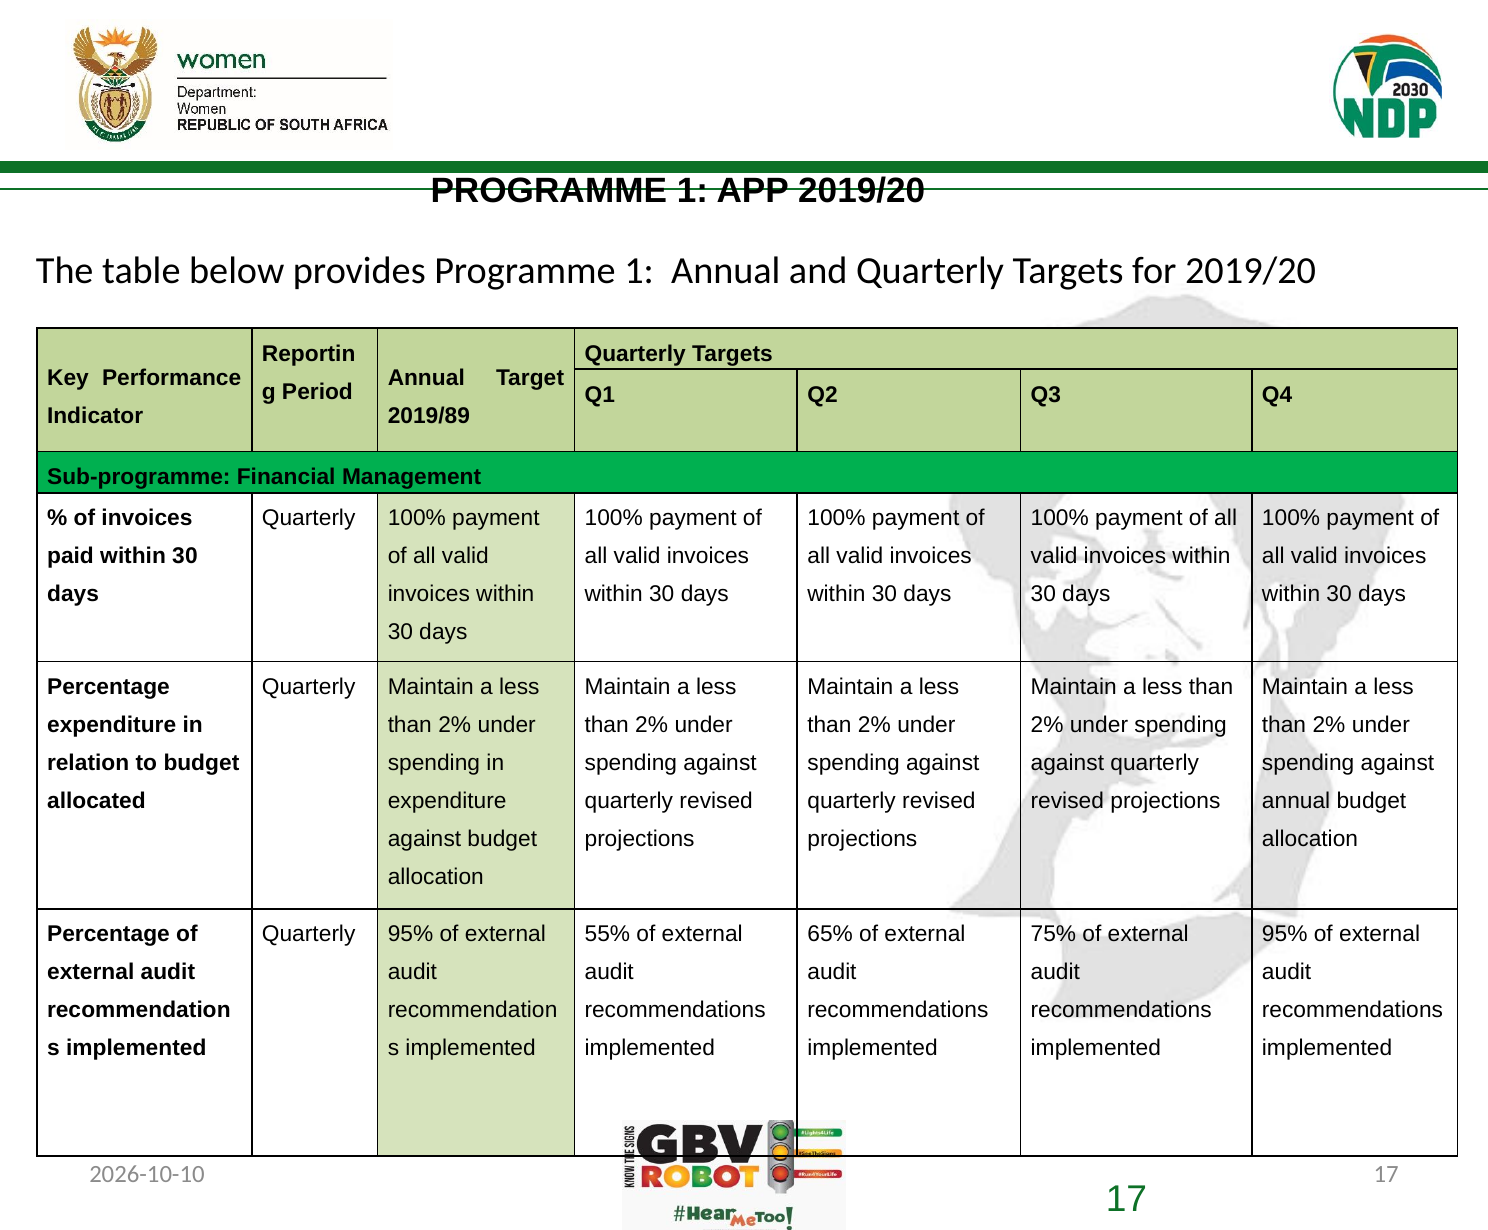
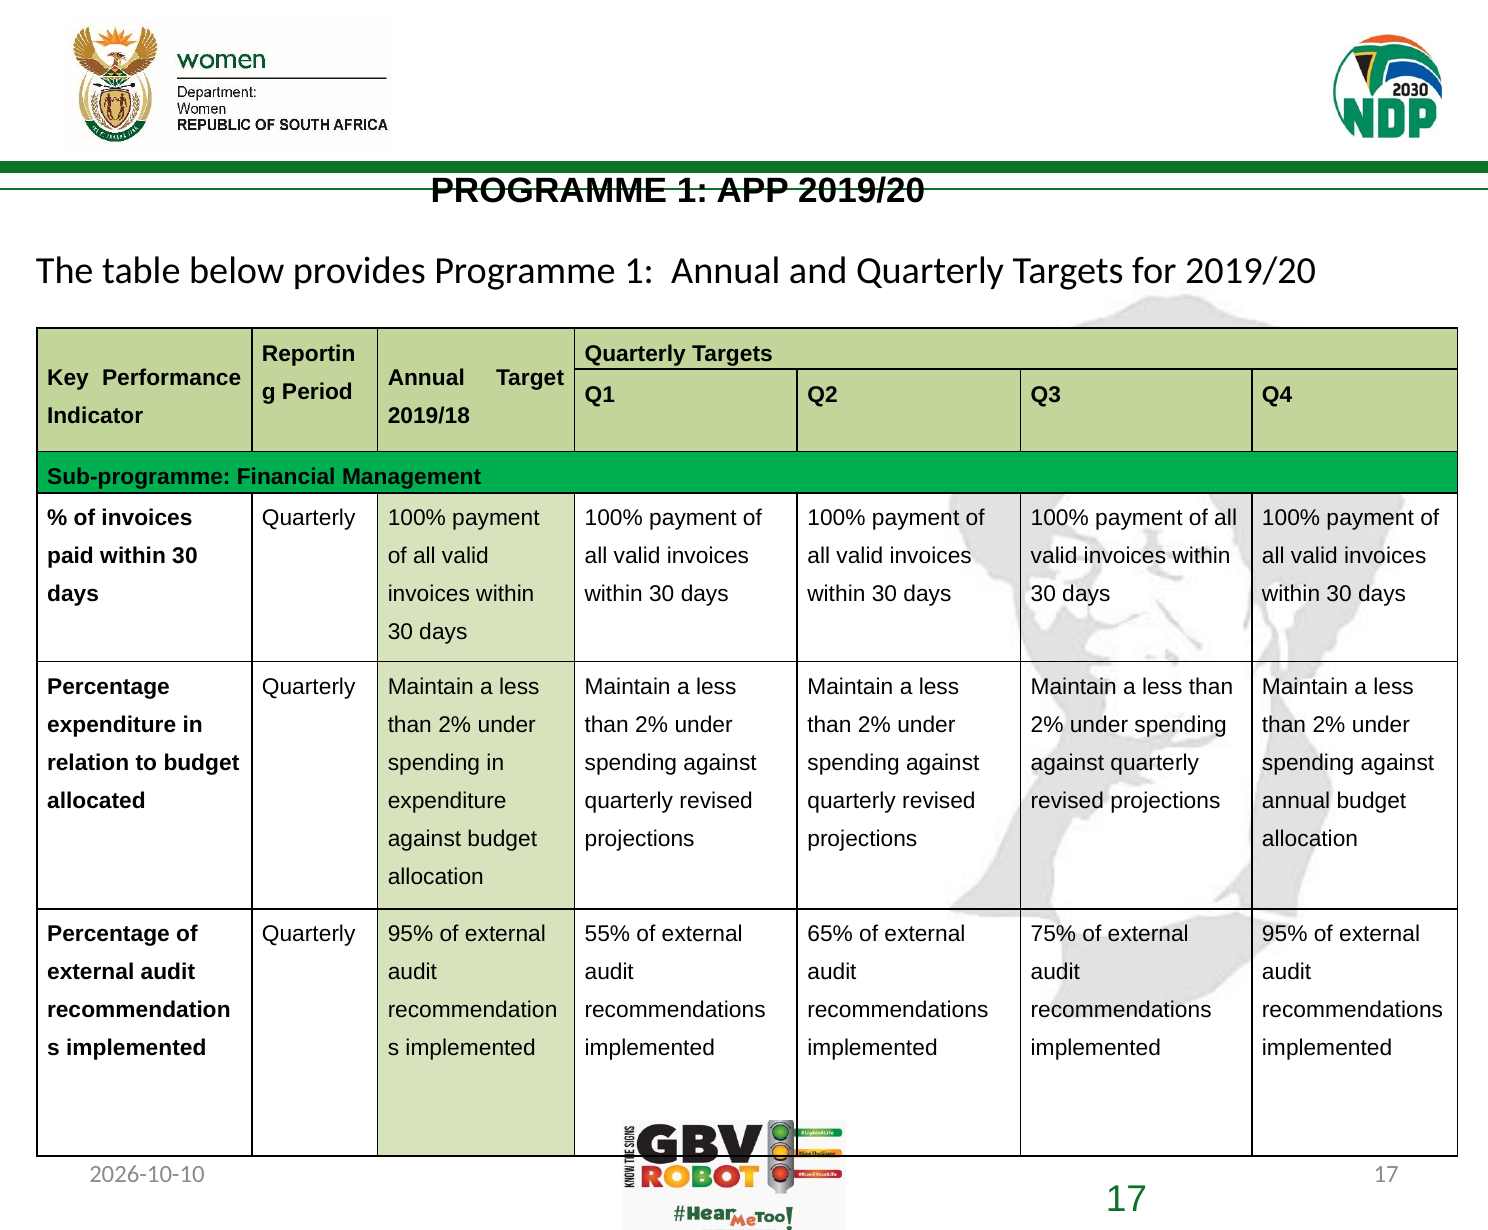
2019/89: 2019/89 -> 2019/18
